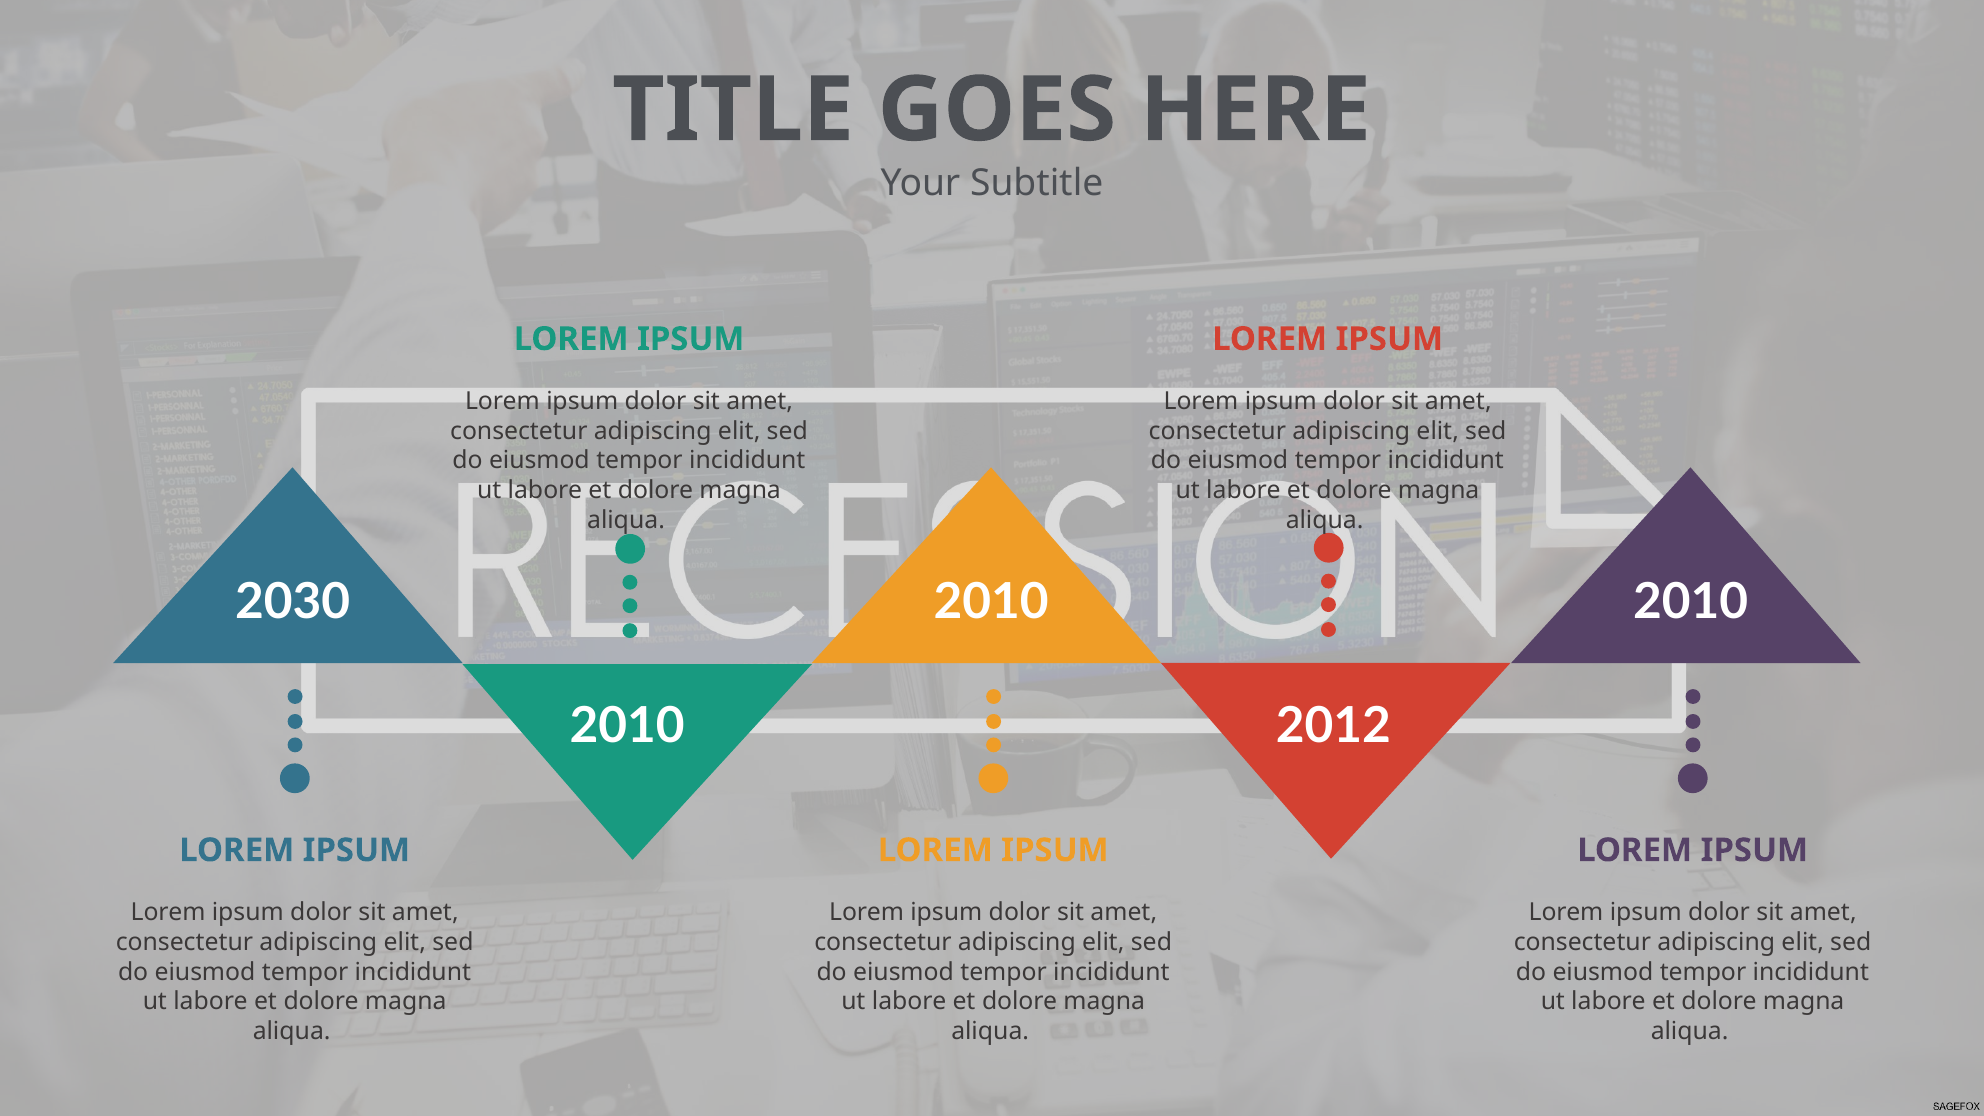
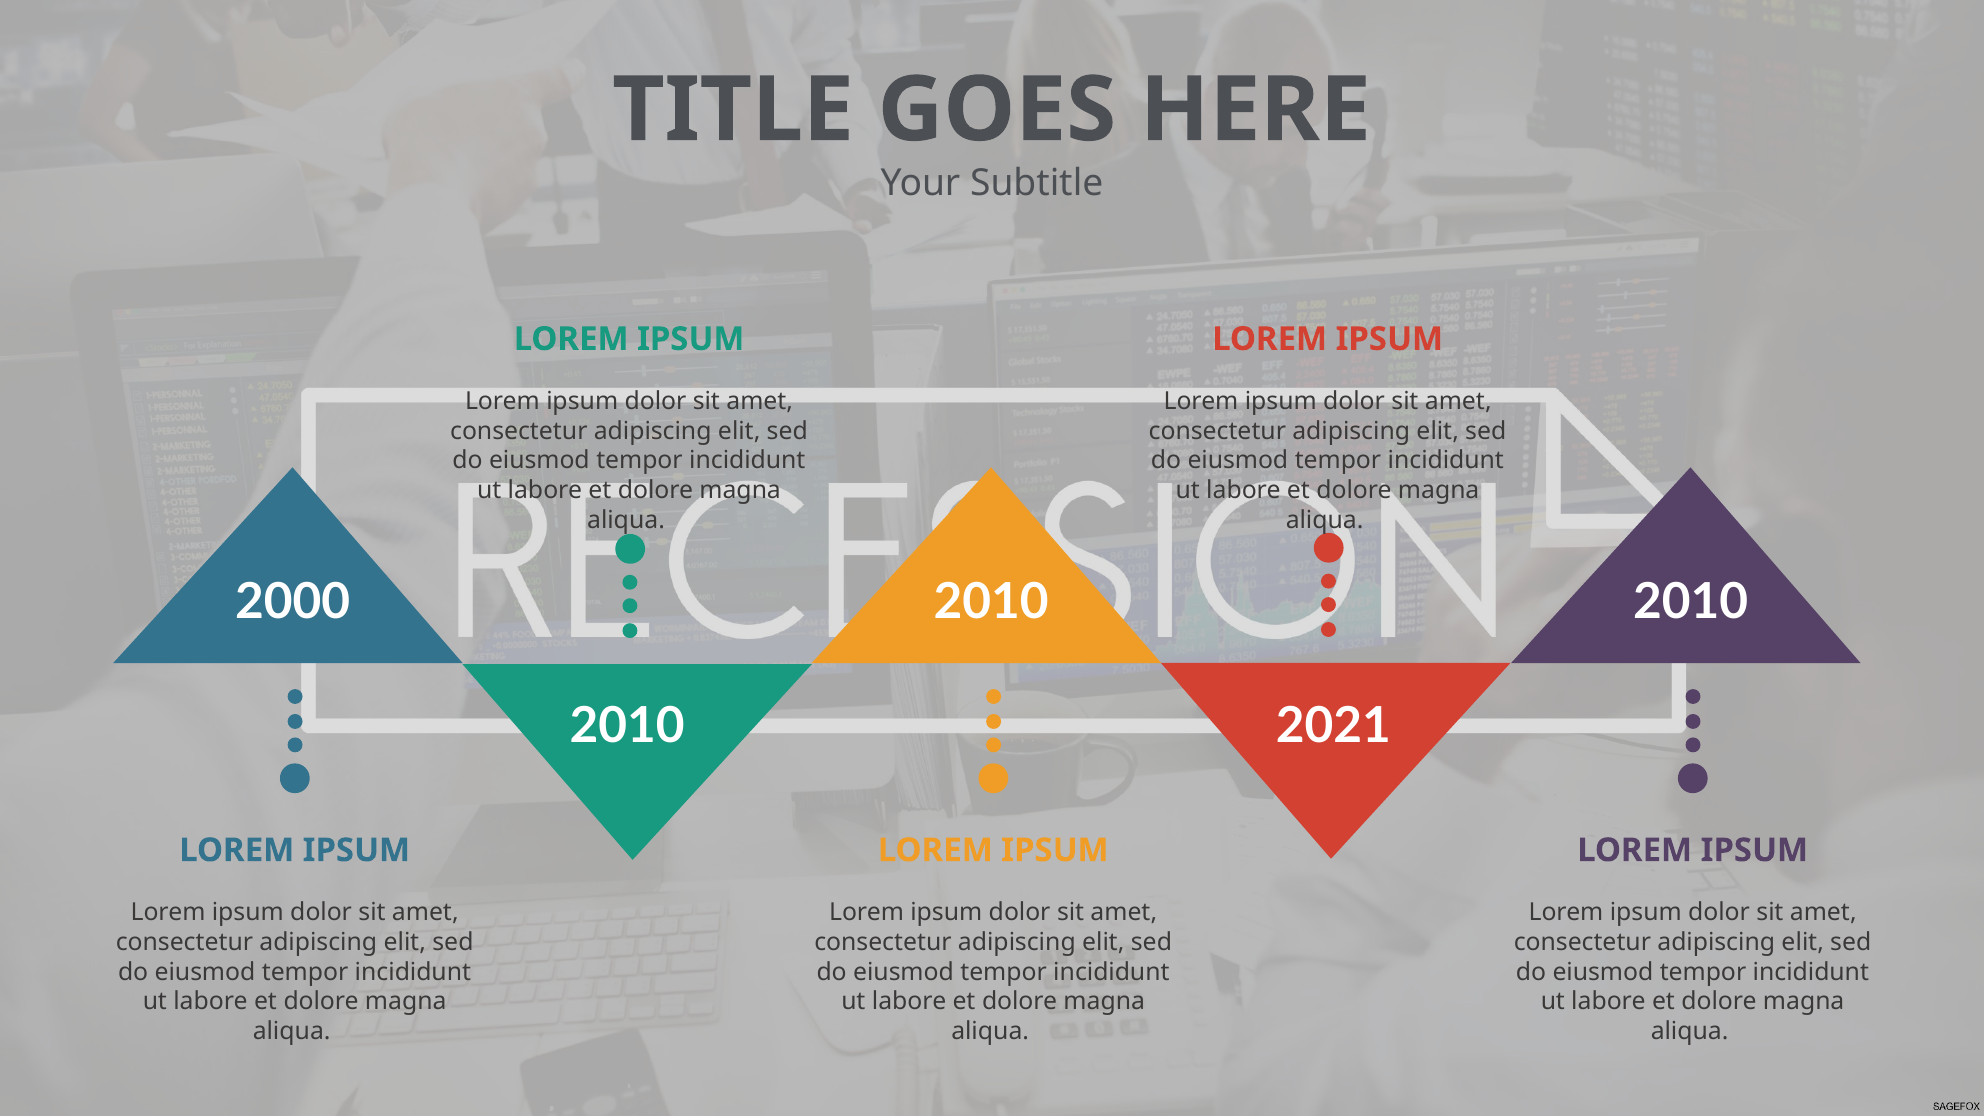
2030: 2030 -> 2000
2012: 2012 -> 2021
